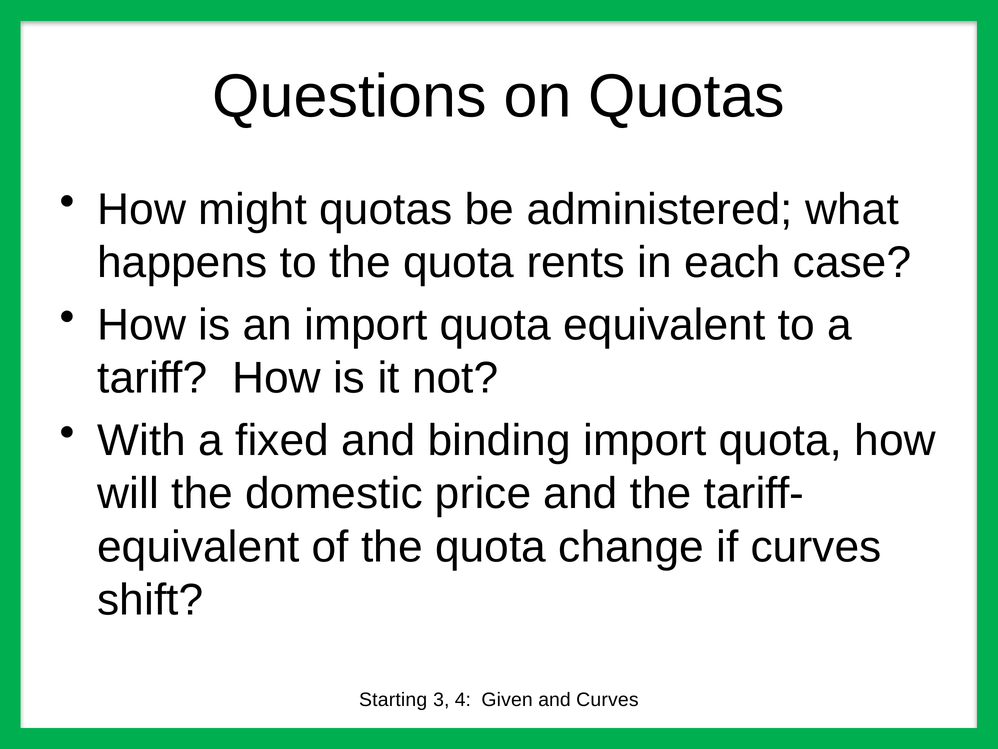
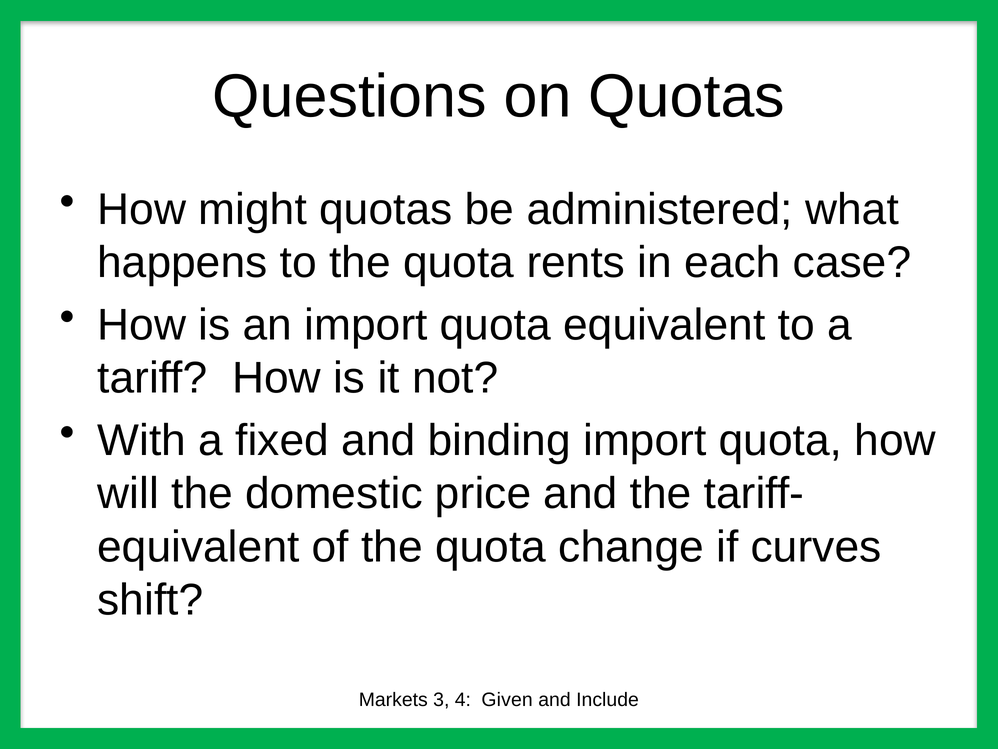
Starting: Starting -> Markets
and Curves: Curves -> Include
